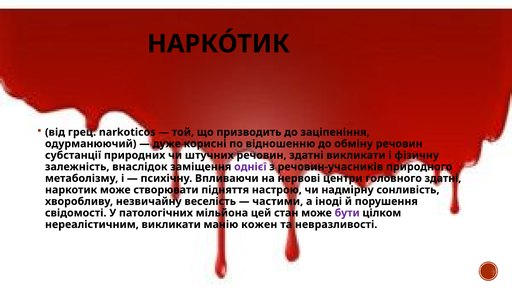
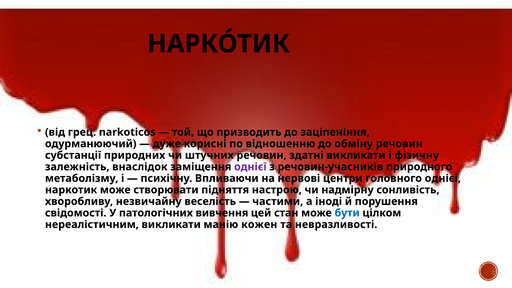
головного здатні: здатні -> однієї
мільйона: мільйона -> вивчення
бути colour: purple -> blue
